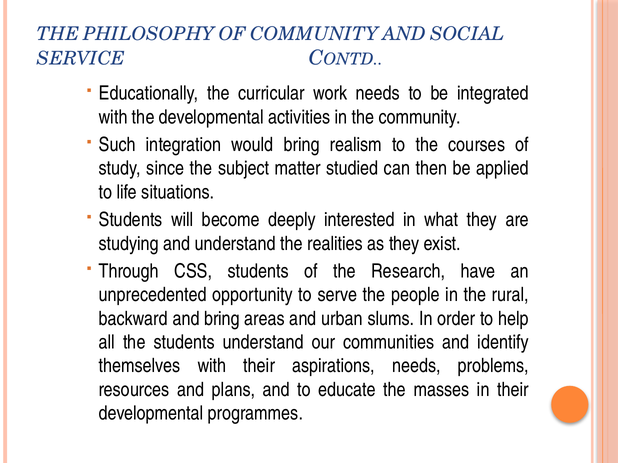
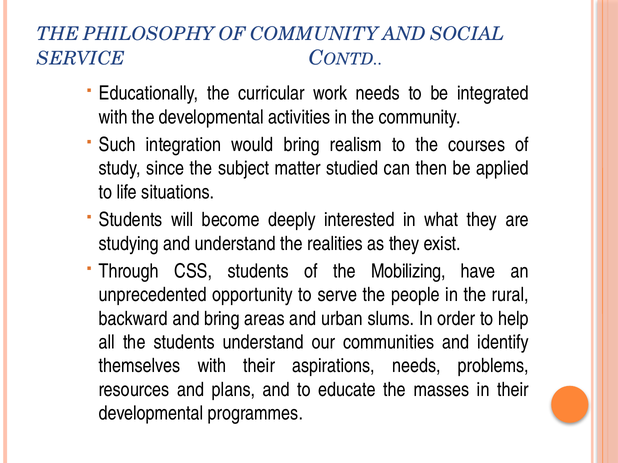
Research: Research -> Mobilizing
